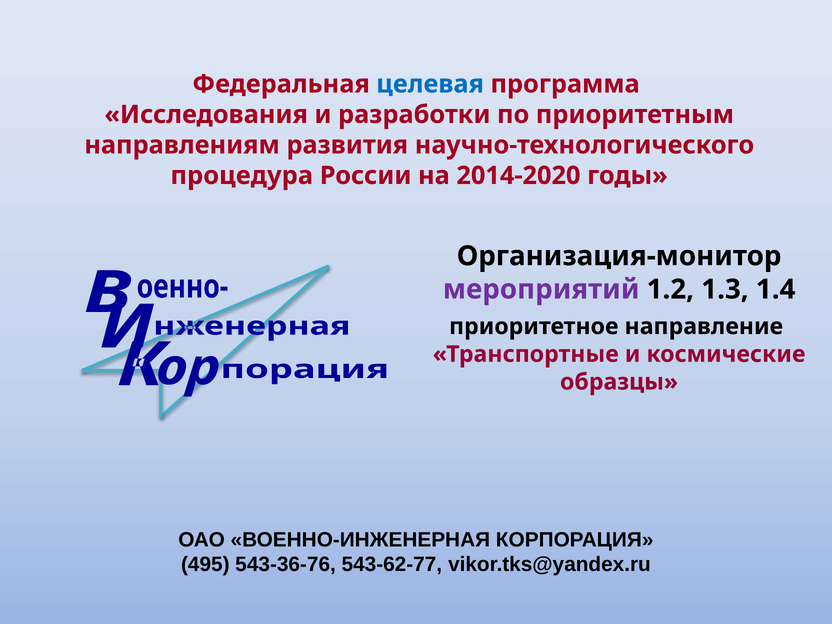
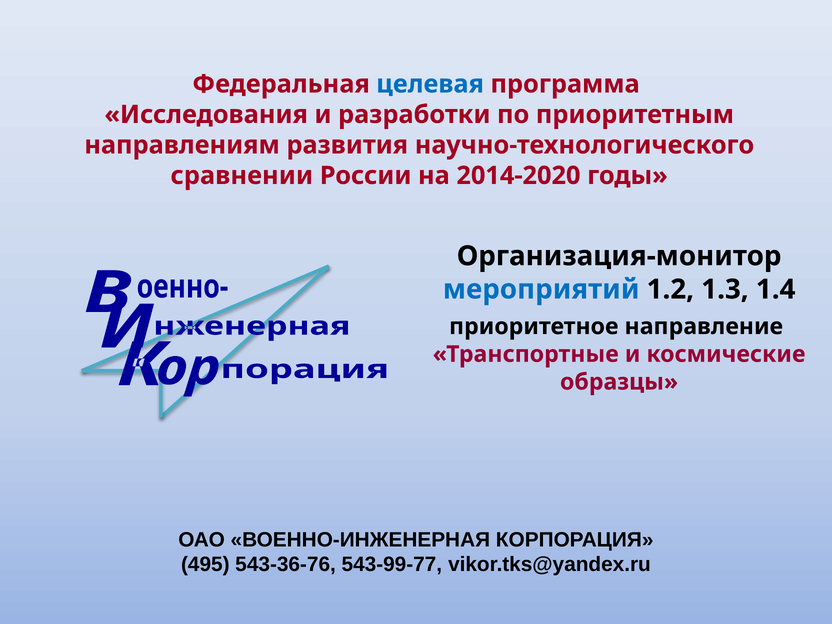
процедура: процедура -> сравнении
мероприятий colour: purple -> blue
543-62-77: 543-62-77 -> 543-99-77
